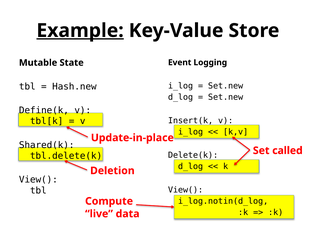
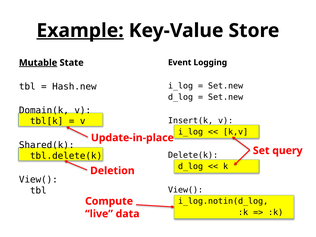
Mutable underline: none -> present
Define(k: Define(k -> Domain(k
called: called -> query
